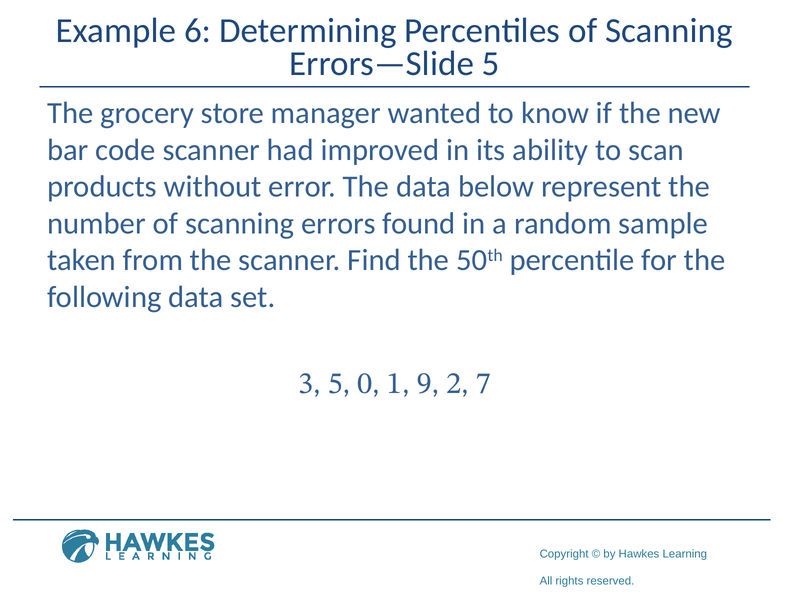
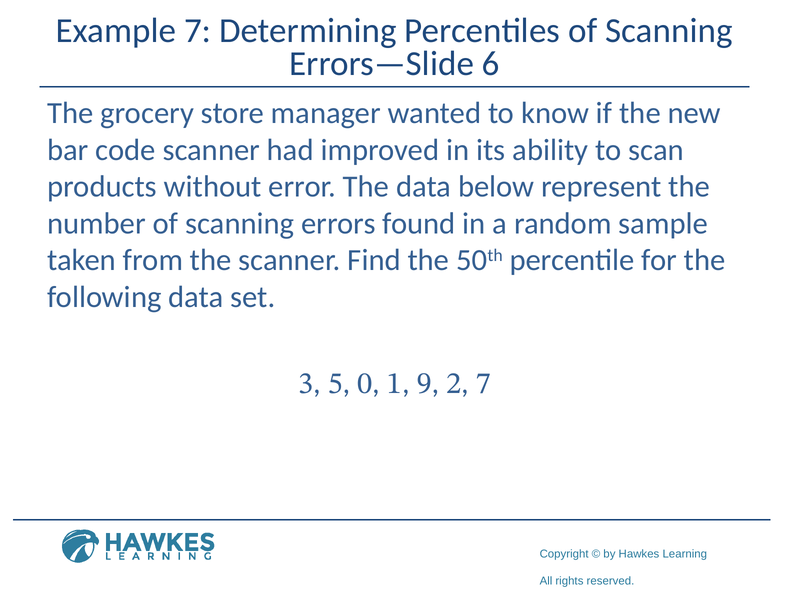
Example 6: 6 -> 7
Errors—Slide 5: 5 -> 6
